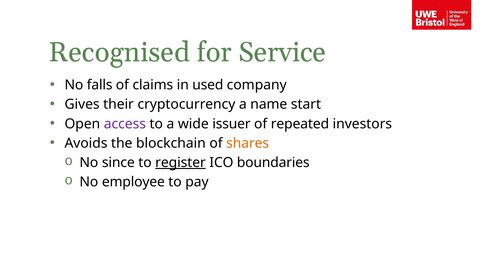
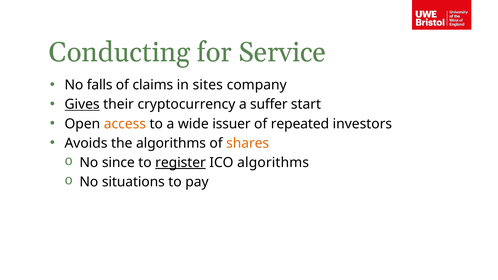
Recognised: Recognised -> Conducting
used: used -> sites
Gives underline: none -> present
name: name -> suffer
access colour: purple -> orange
the blockchain: blockchain -> algorithms
ICO boundaries: boundaries -> algorithms
employee: employee -> situations
